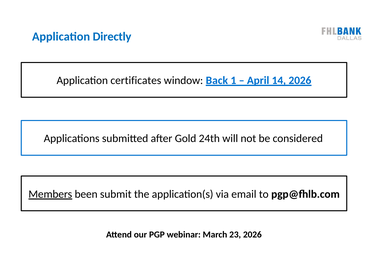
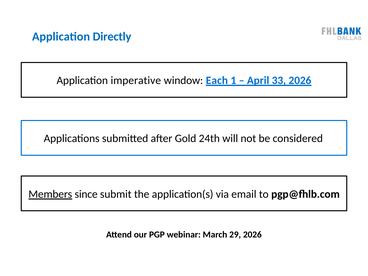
certificates: certificates -> imperative
Back: Back -> Each
14: 14 -> 33
been: been -> since
23: 23 -> 29
